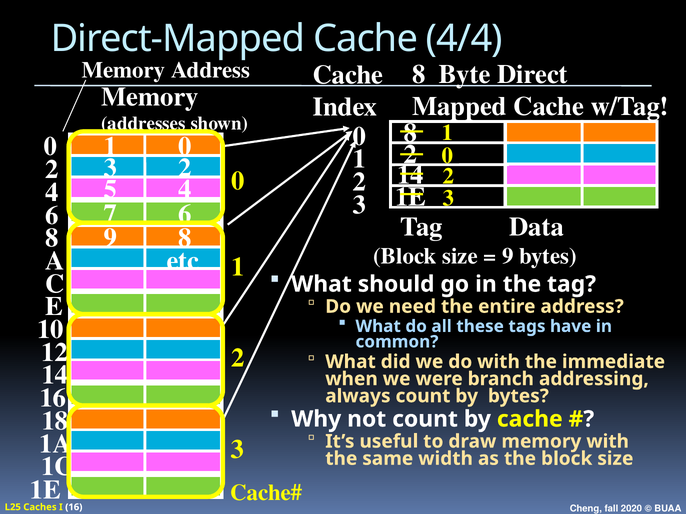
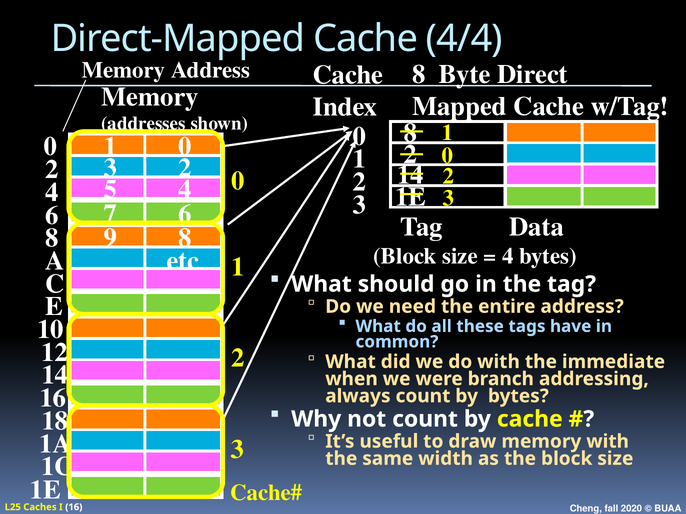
9 at (508, 257): 9 -> 4
